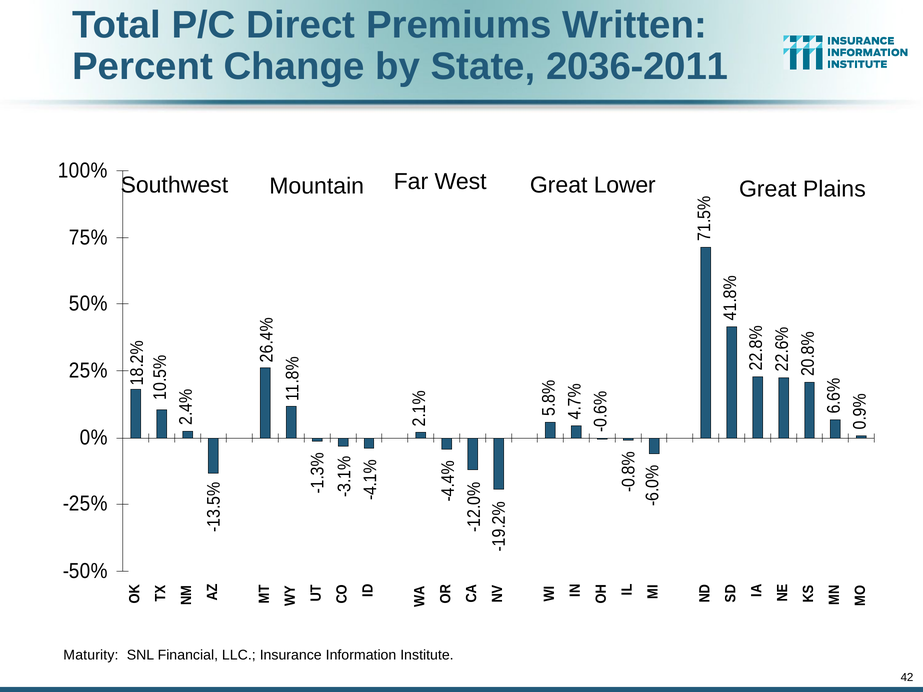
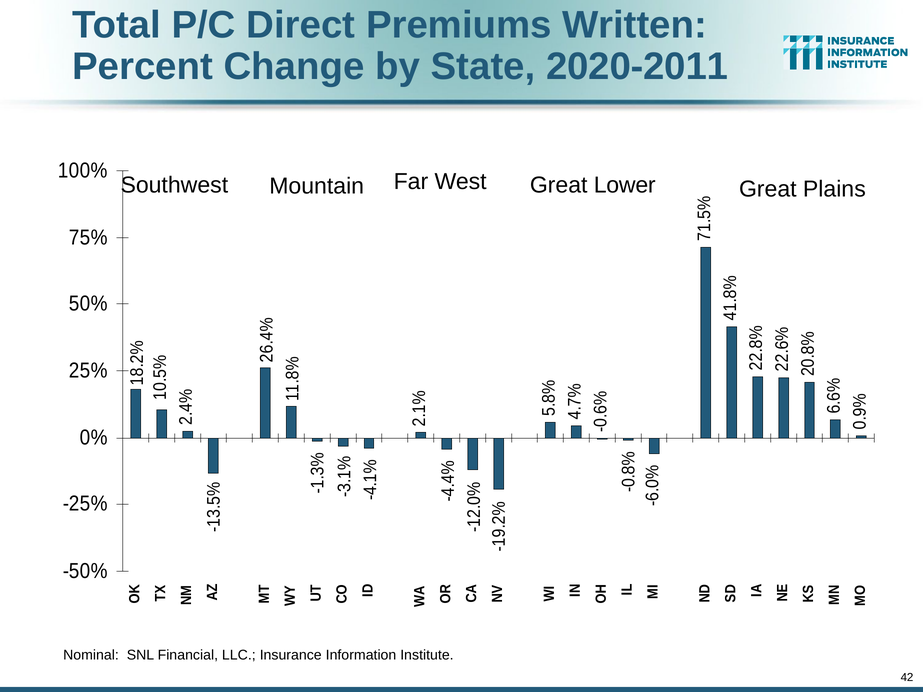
2036-2011: 2036-2011 -> 2020-2011
Maturity: Maturity -> Nominal
